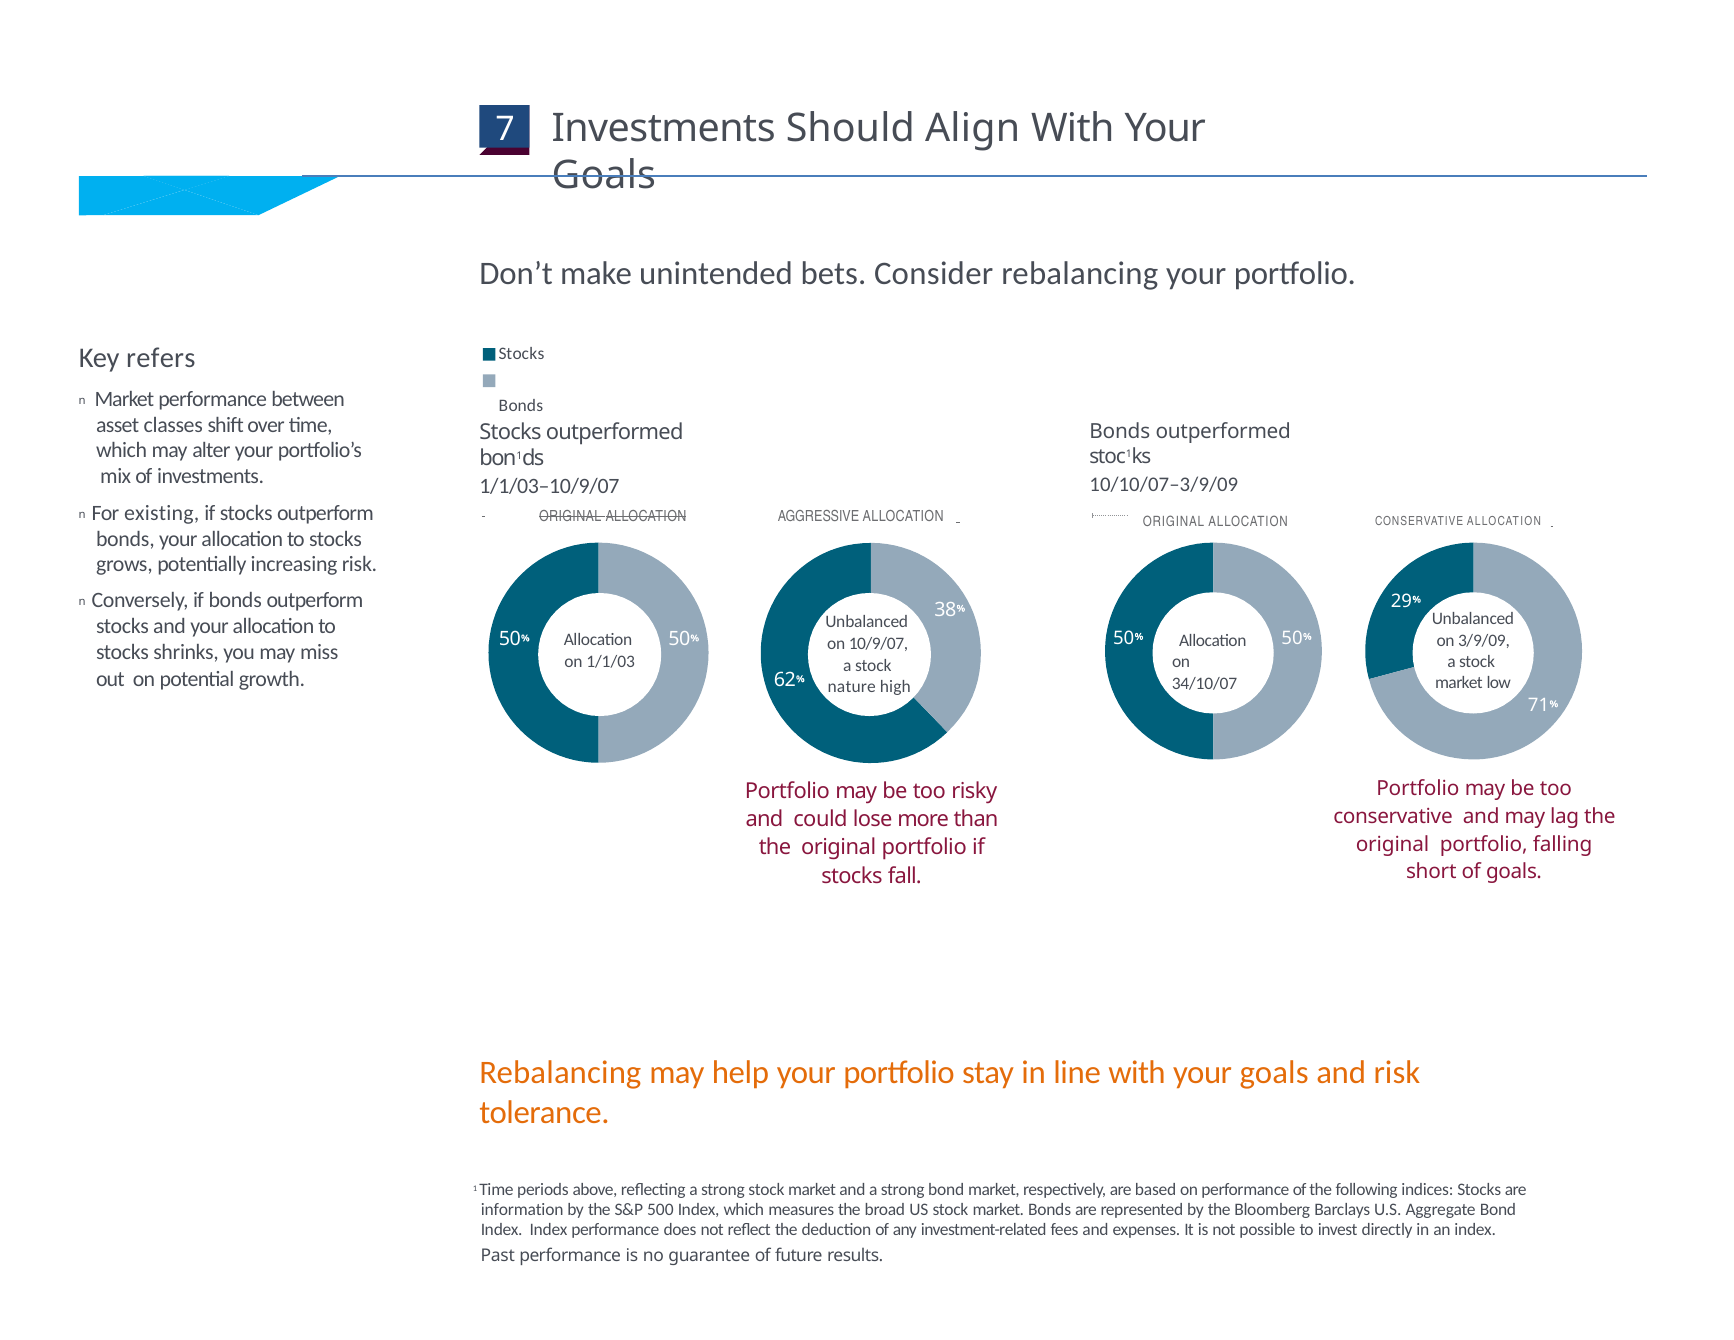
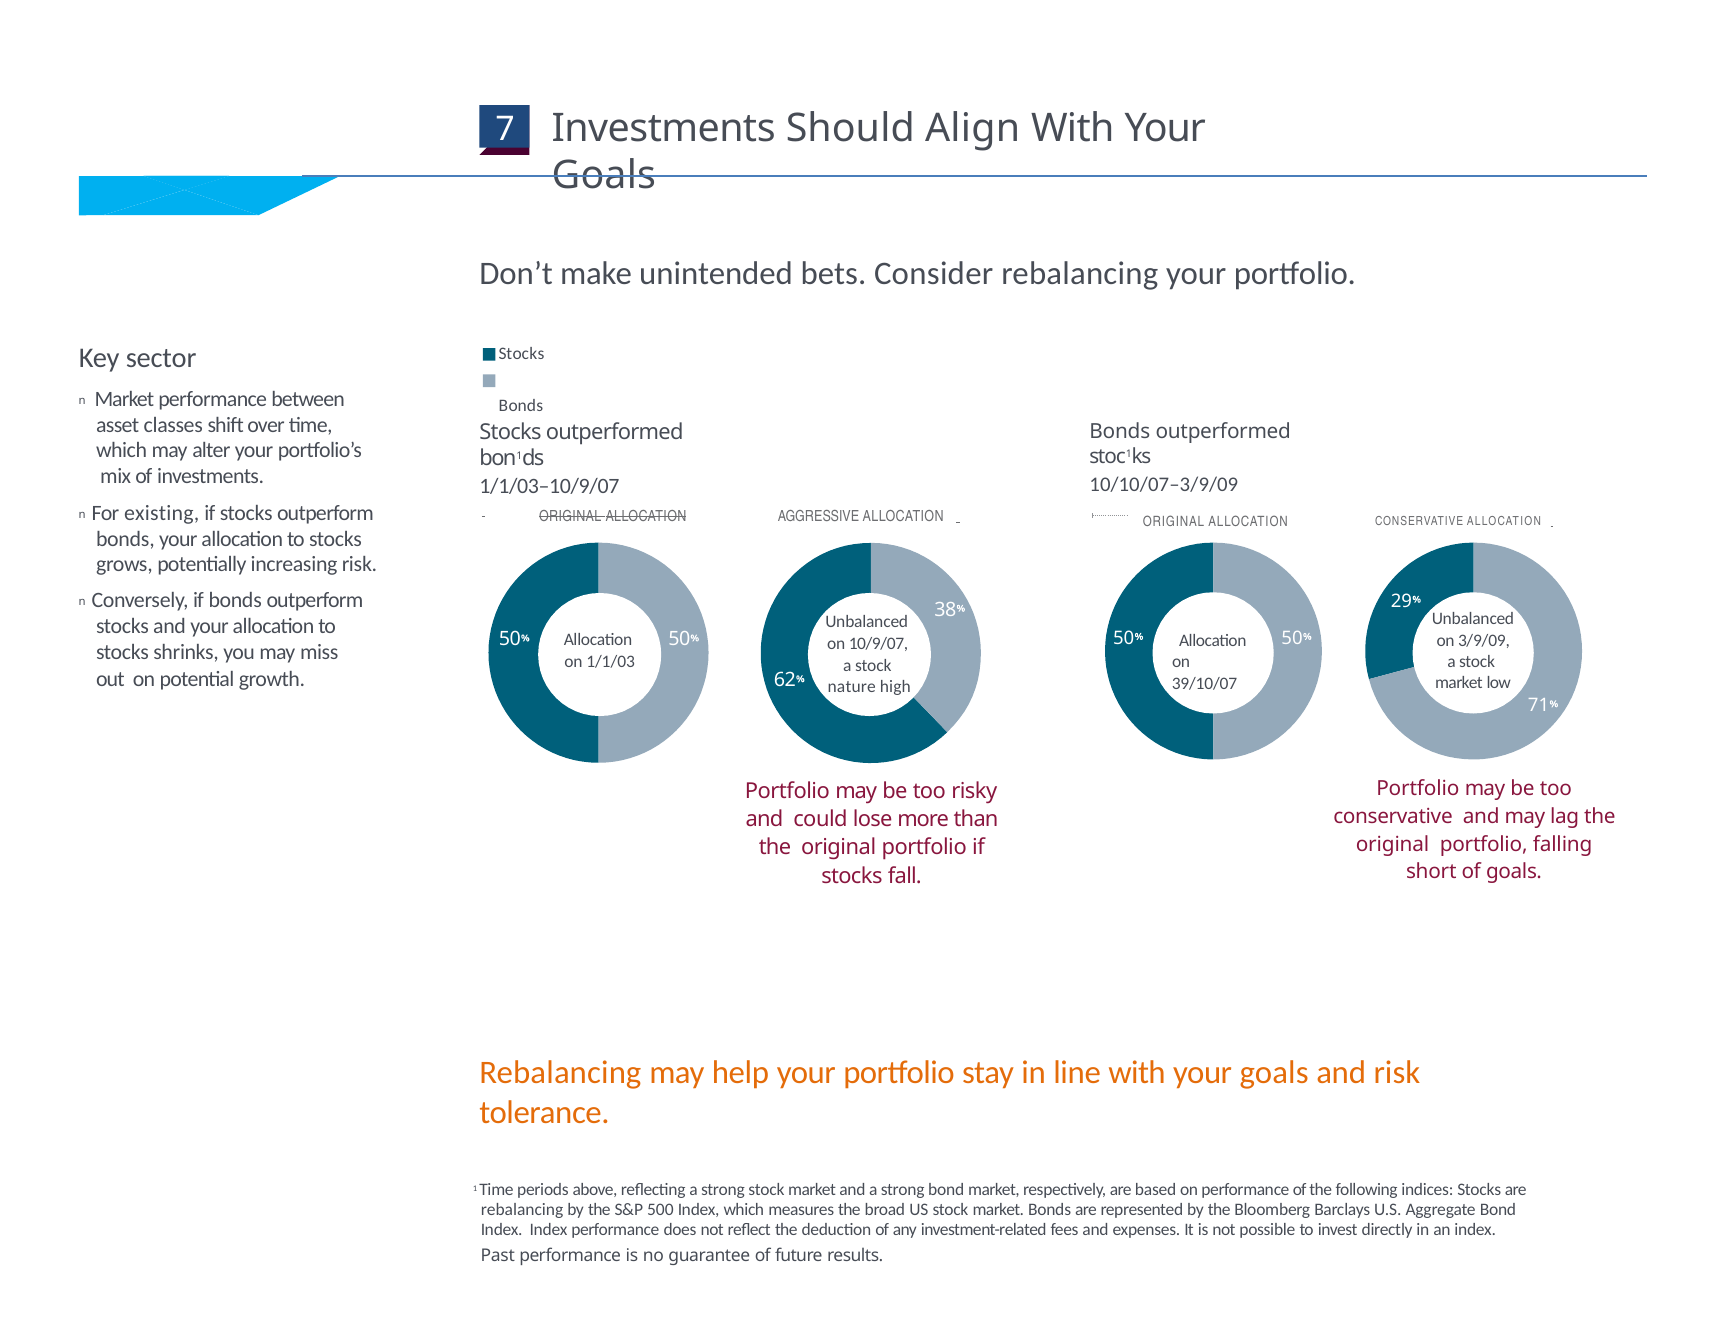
refers: refers -> sector
34/10/07: 34/10/07 -> 39/10/07
information at (522, 1210): information -> rebalancing
